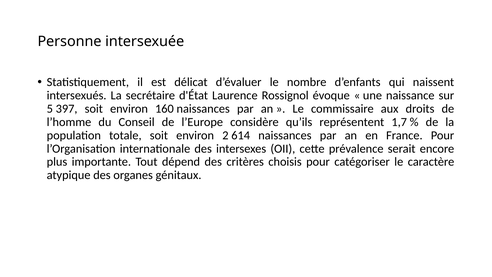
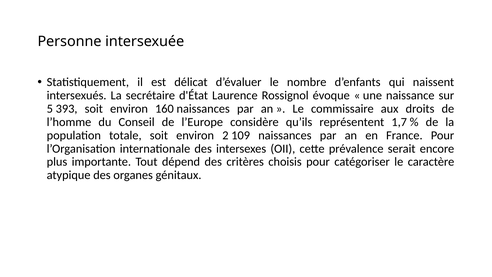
397: 397 -> 393
614: 614 -> 109
